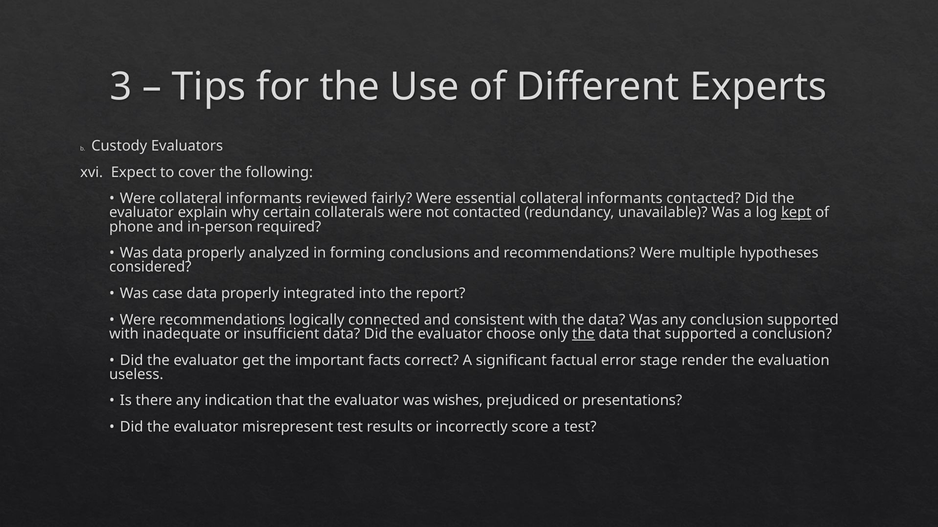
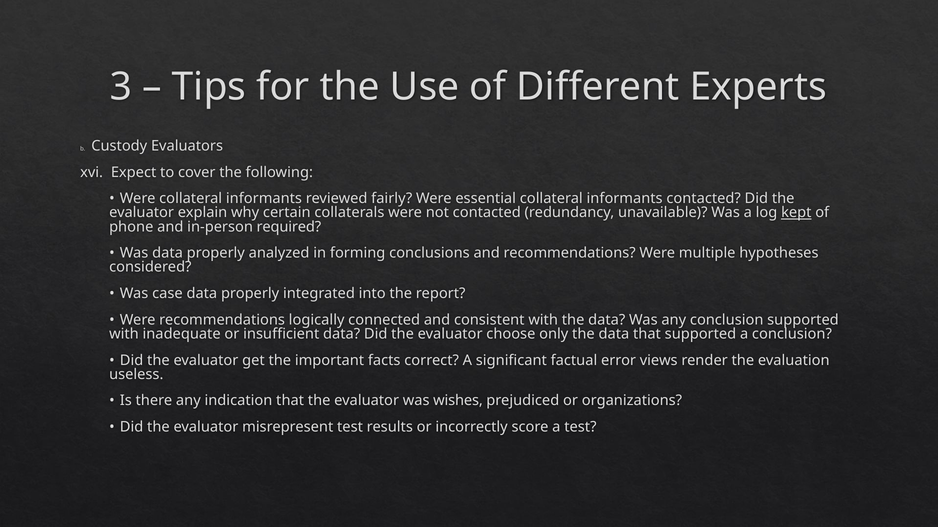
the at (583, 334) underline: present -> none
stage: stage -> views
presentations: presentations -> organizations
